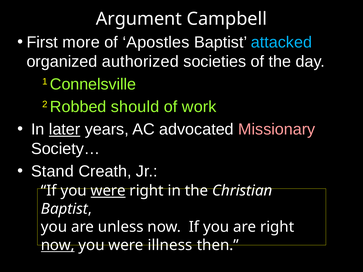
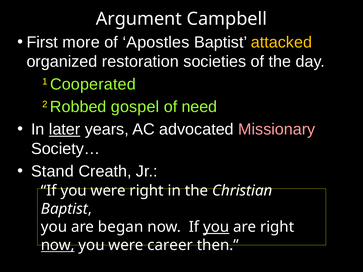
attacked colour: light blue -> yellow
authorized: authorized -> restoration
Connelsville: Connelsville -> Cooperated
should: should -> gospel
work: work -> need
were at (108, 191) underline: present -> none
unless: unless -> began
you at (216, 227) underline: none -> present
illness: illness -> career
